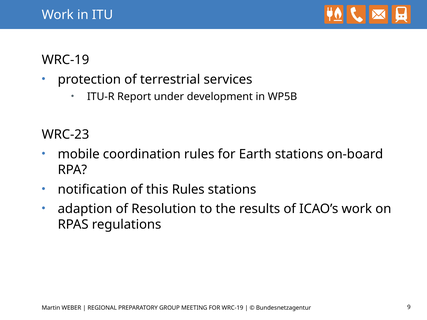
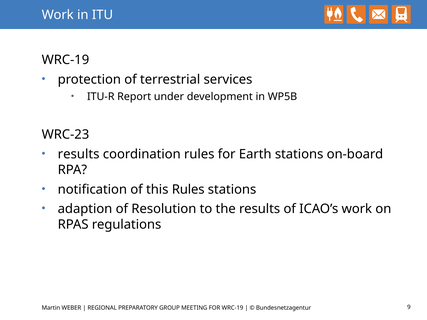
mobile at (79, 154): mobile -> results
